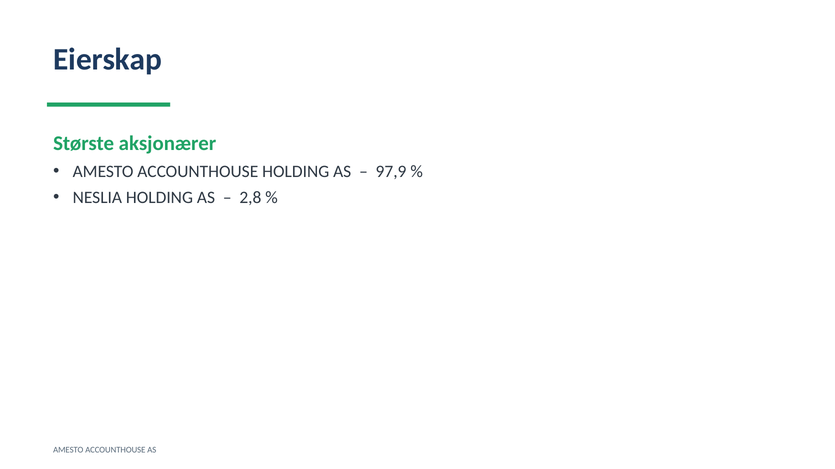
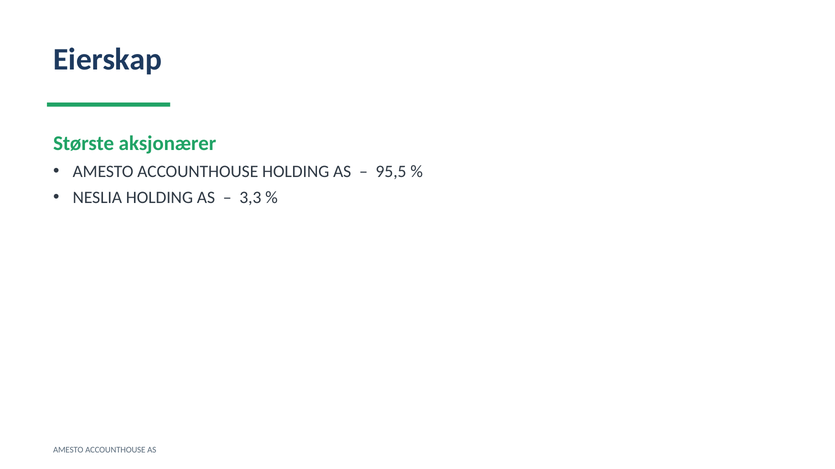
97,9: 97,9 -> 95,5
2,8: 2,8 -> 3,3
